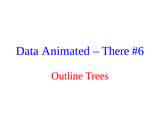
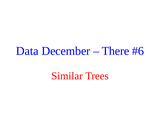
Animated: Animated -> December
Outline: Outline -> Similar
